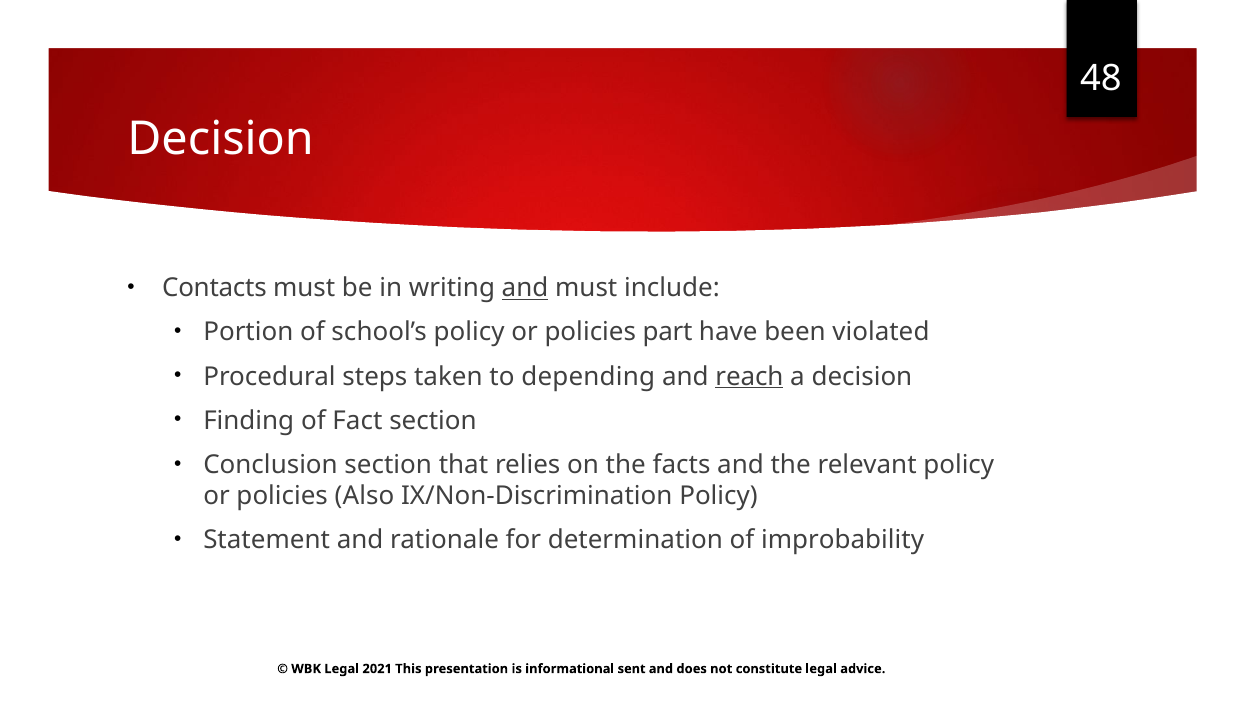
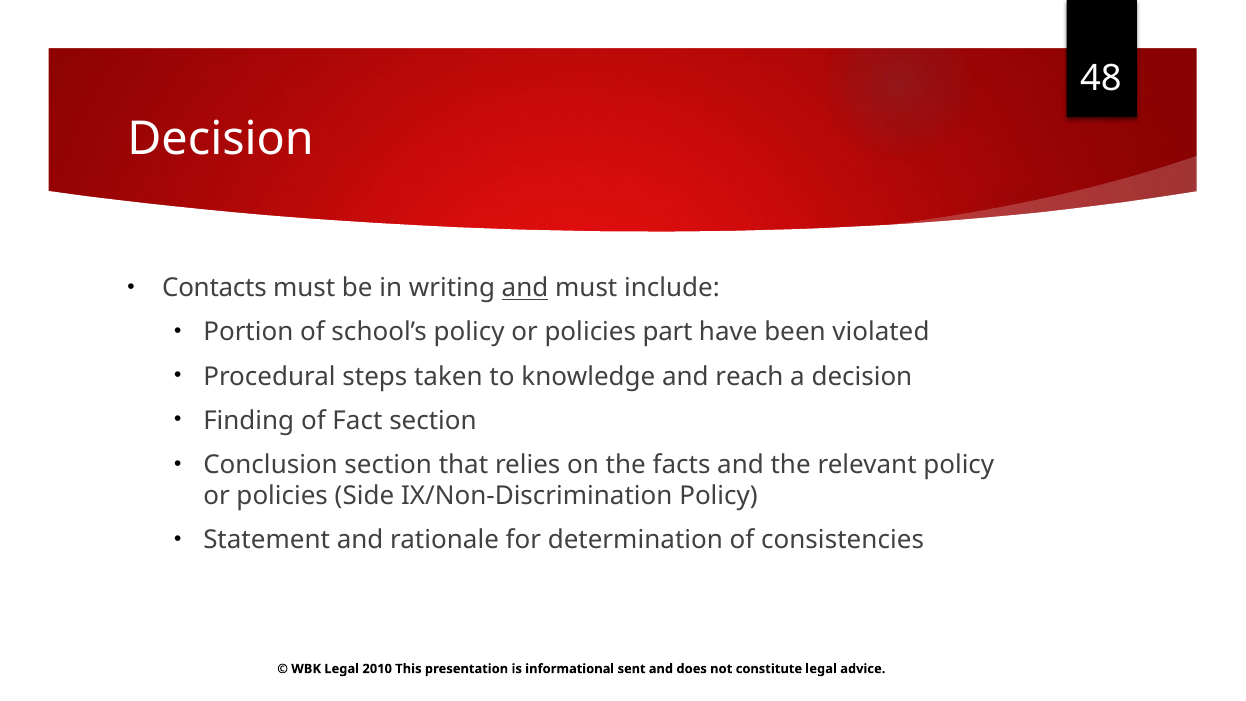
depending: depending -> knowledge
reach underline: present -> none
Also: Also -> Side
improbability: improbability -> consistencies
2021: 2021 -> 2010
